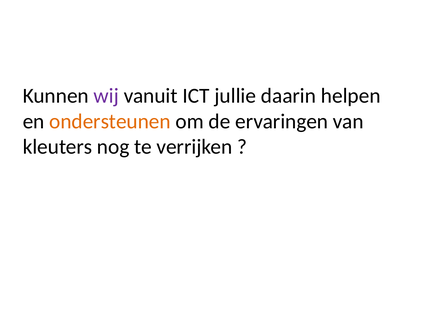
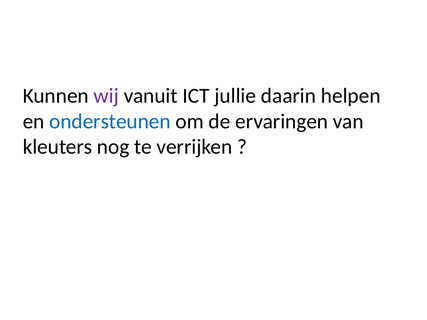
ondersteunen colour: orange -> blue
